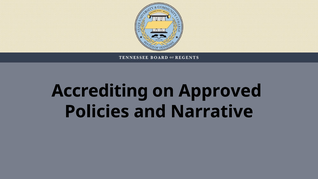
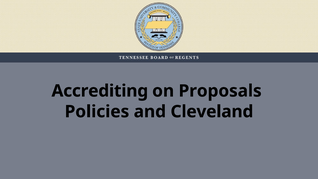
Approved: Approved -> Proposals
Narrative: Narrative -> Cleveland
